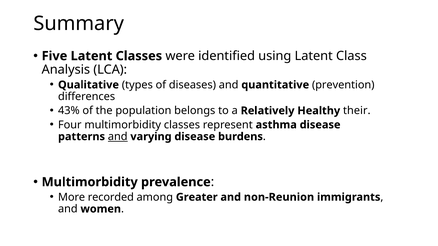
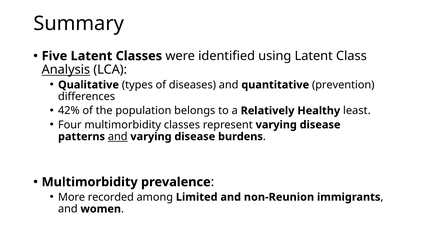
Analysis underline: none -> present
43%: 43% -> 42%
their: their -> least
represent asthma: asthma -> varying
Greater: Greater -> Limited
